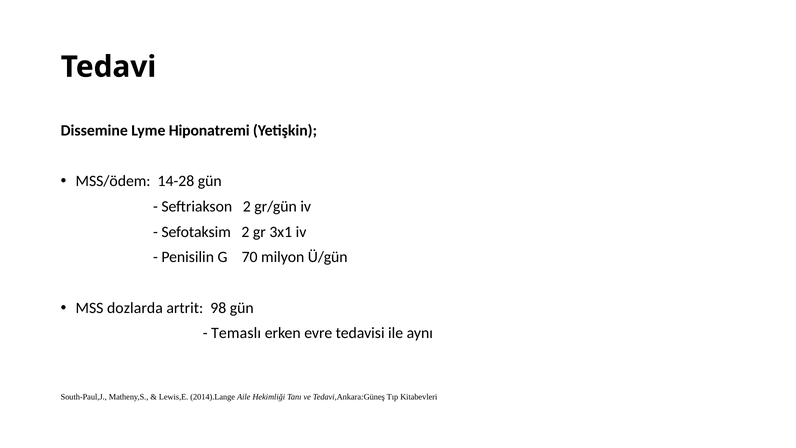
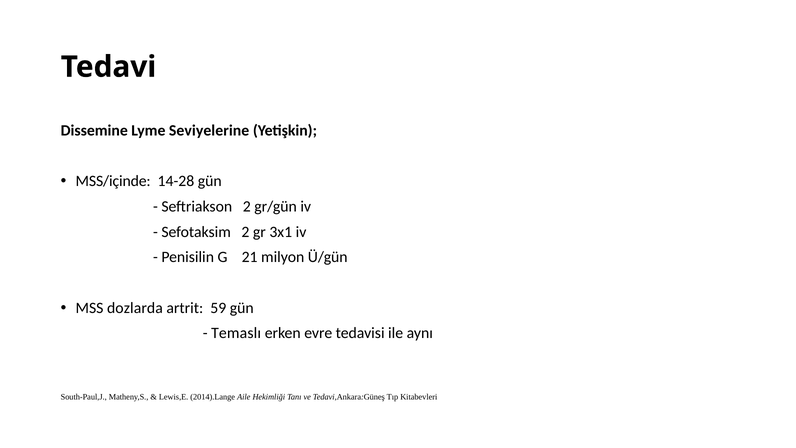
Hiponatremi: Hiponatremi -> Seviyelerine
MSS/ödem: MSS/ödem -> MSS/içinde
70: 70 -> 21
98: 98 -> 59
